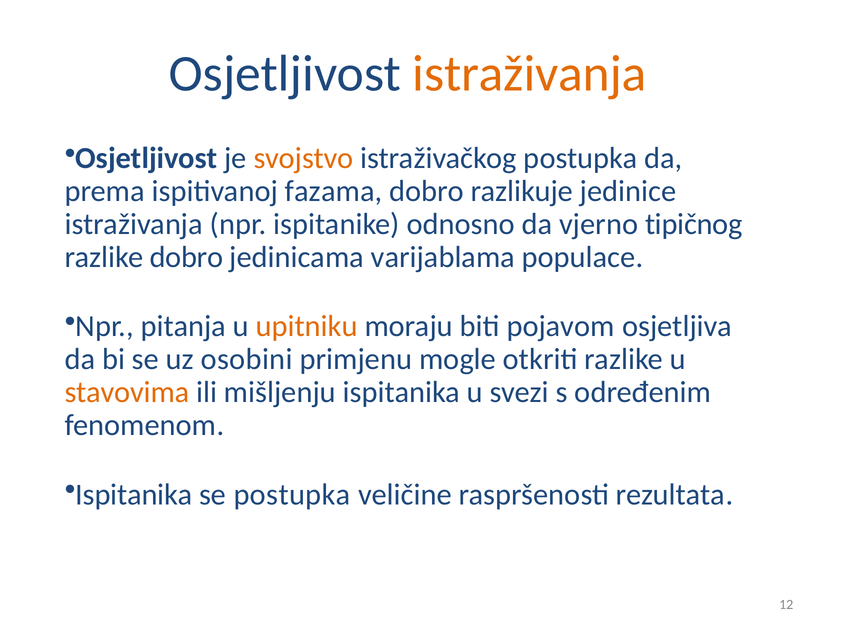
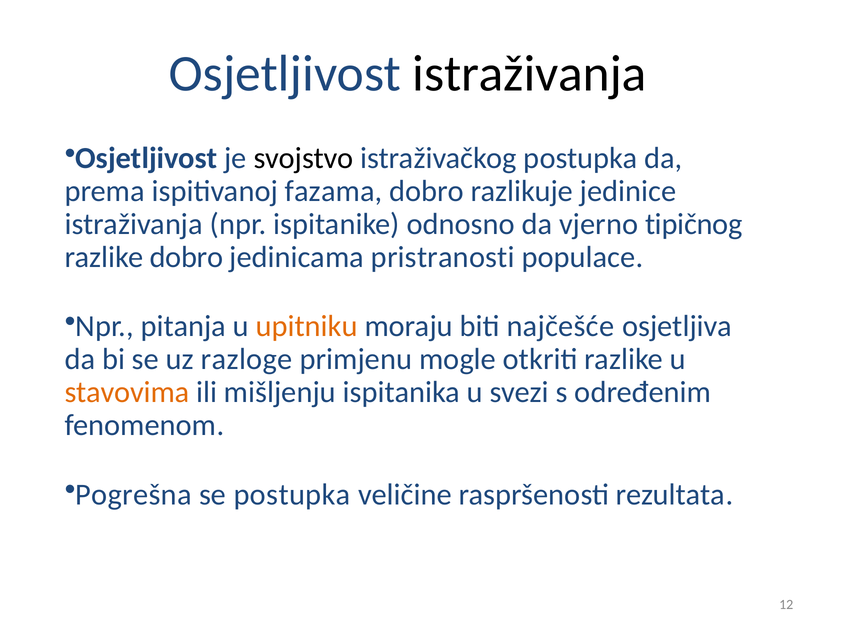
istraživanja at (530, 74) colour: orange -> black
svojstvo colour: orange -> black
varijablama: varijablama -> pristranosti
pojavom: pojavom -> najčešće
osobini: osobini -> razloge
Ispitanika at (134, 495): Ispitanika -> Pogrešna
